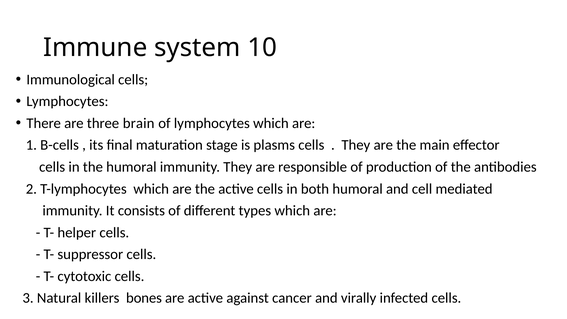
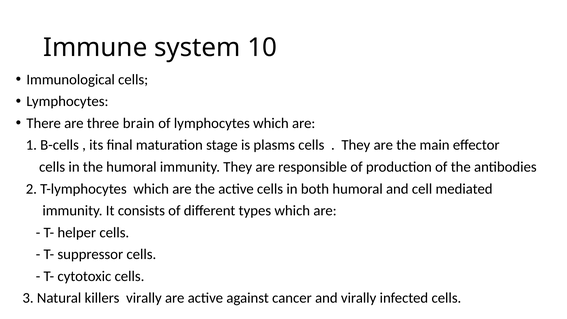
killers bones: bones -> virally
